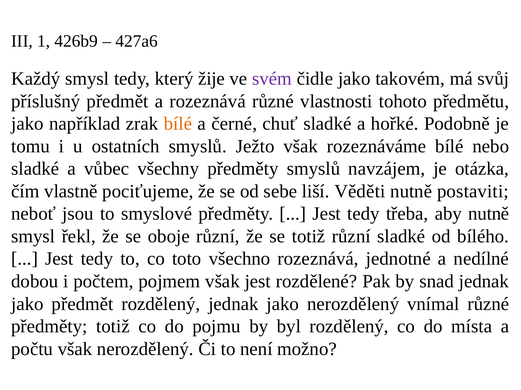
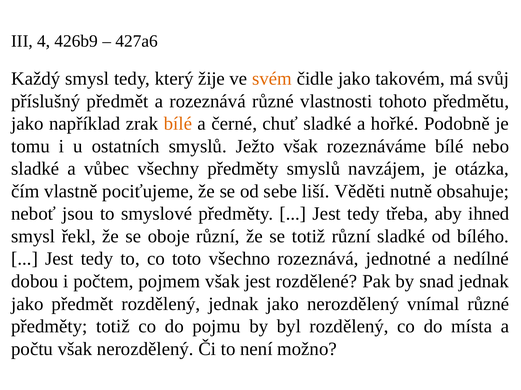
1: 1 -> 4
svém colour: purple -> orange
postaviti: postaviti -> obsahuje
aby nutně: nutně -> ihned
